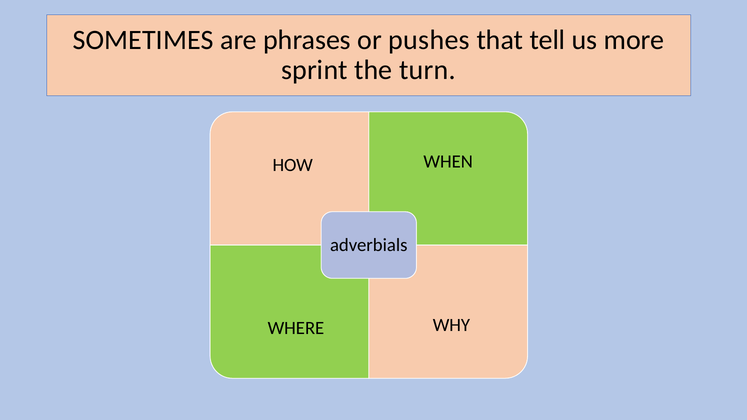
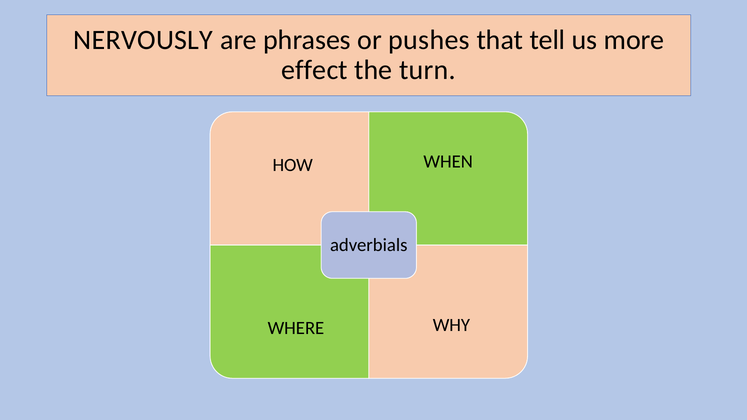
SOMETIMES: SOMETIMES -> NERVOUSLY
sprint: sprint -> effect
